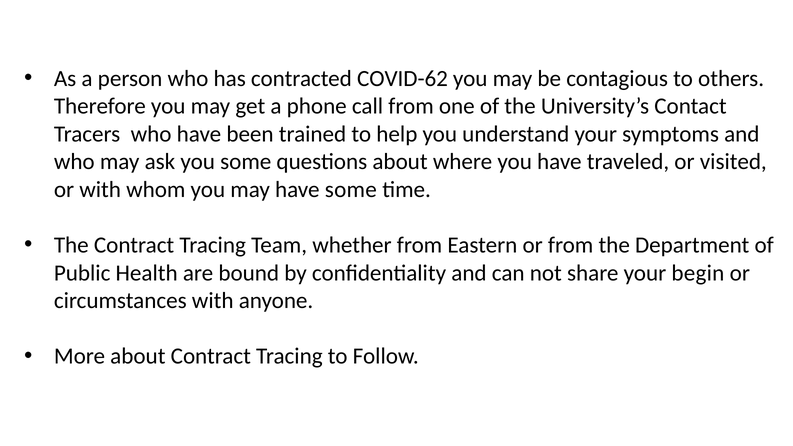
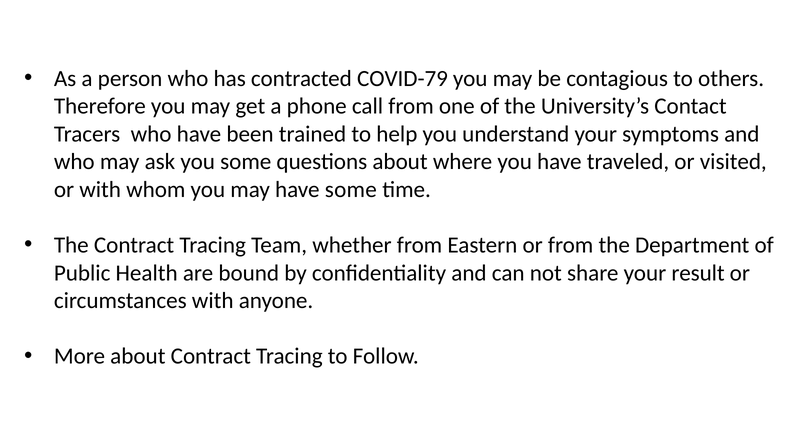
COVID-62: COVID-62 -> COVID-79
begin: begin -> result
